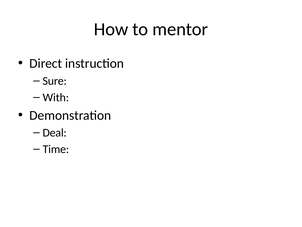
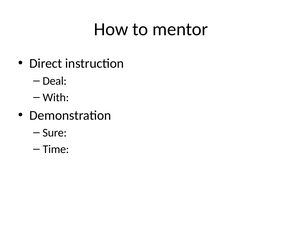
Sure: Sure -> Deal
Deal: Deal -> Sure
